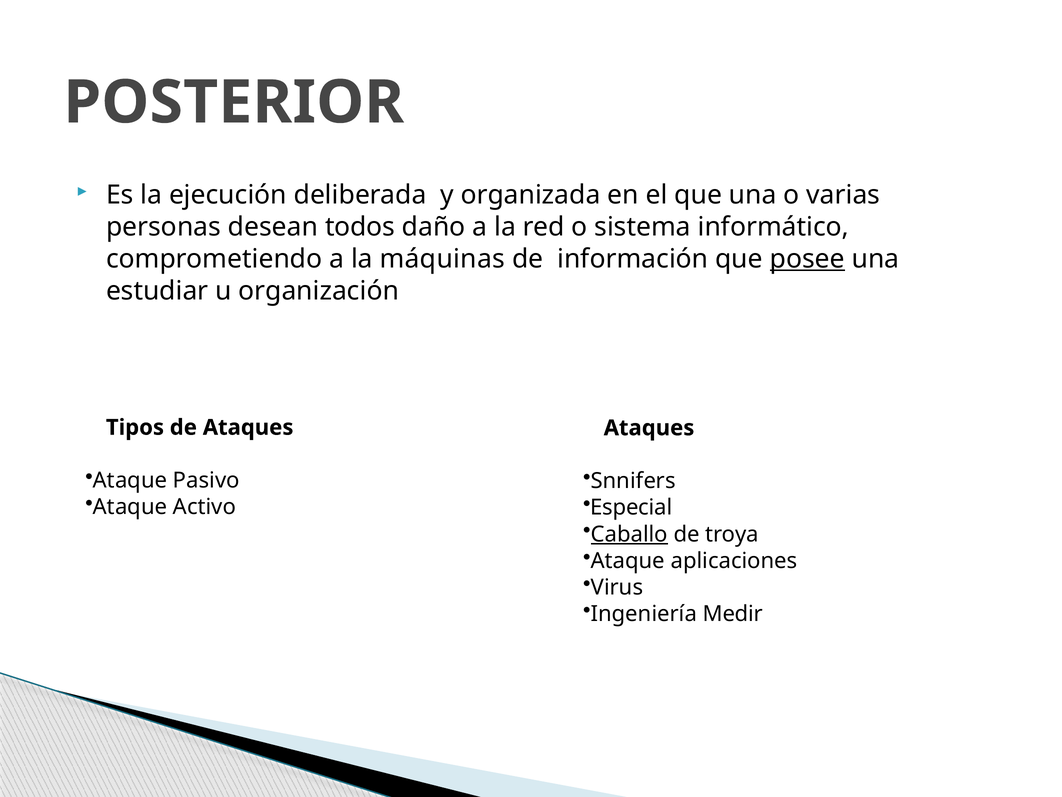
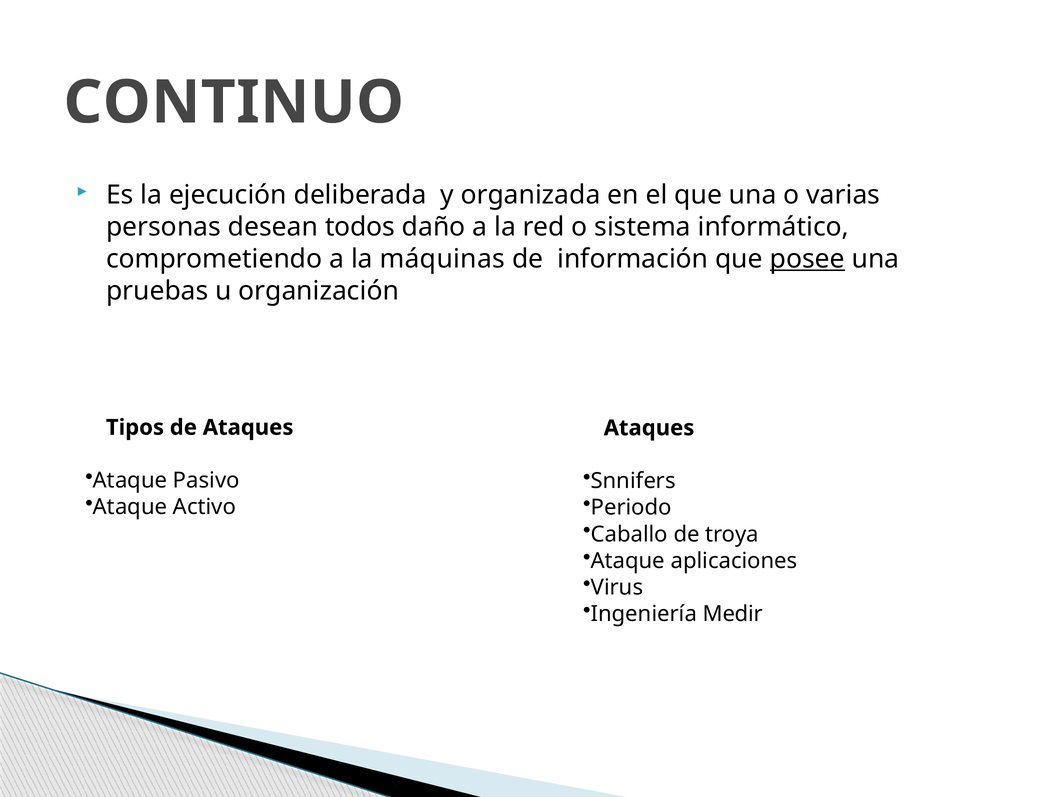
POSTERIOR: POSTERIOR -> CONTINUO
estudiar: estudiar -> pruebas
Especial: Especial -> Periodo
Caballo underline: present -> none
